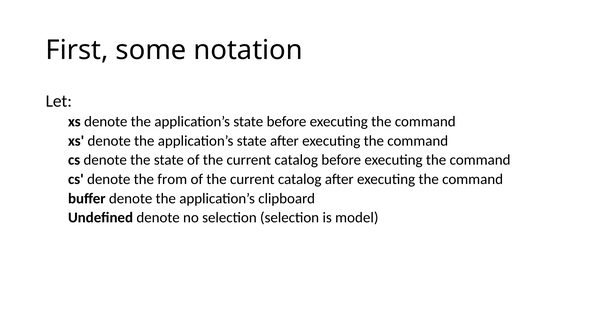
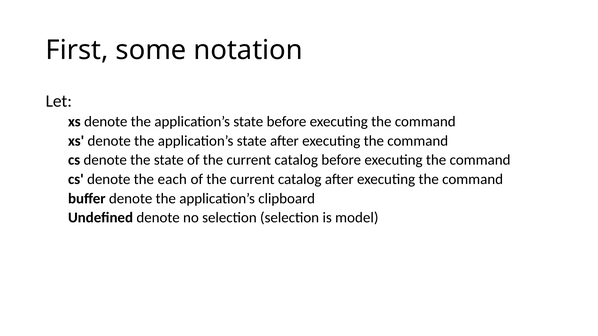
from: from -> each
